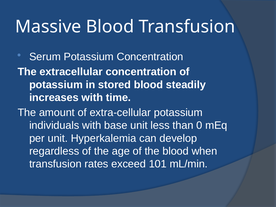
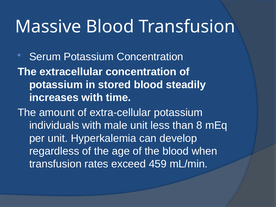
base: base -> male
0: 0 -> 8
101: 101 -> 459
